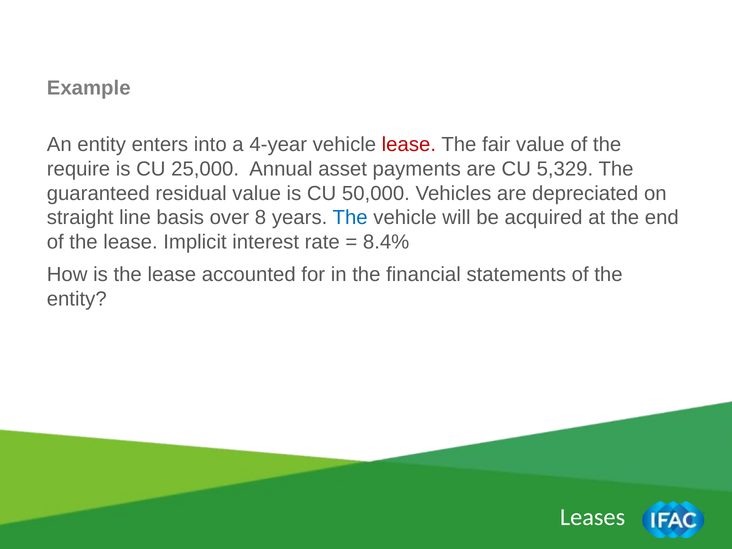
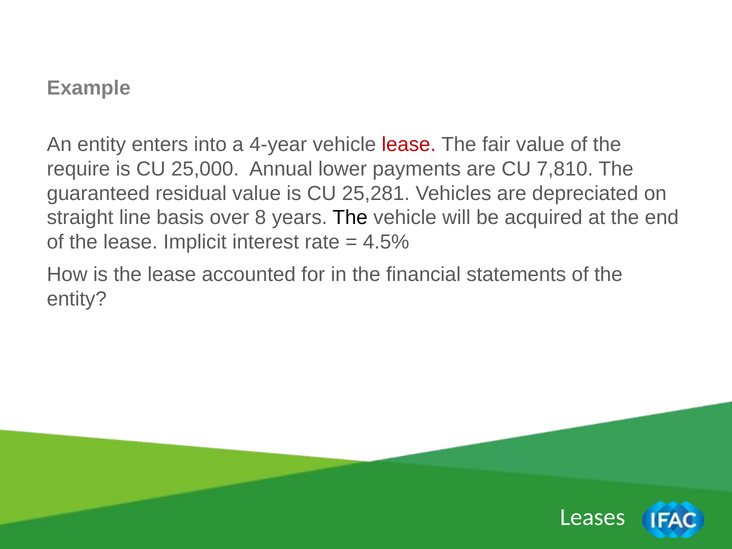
asset: asset -> lower
5,329: 5,329 -> 7,810
50,000: 50,000 -> 25,281
The at (350, 218) colour: blue -> black
8.4%: 8.4% -> 4.5%
